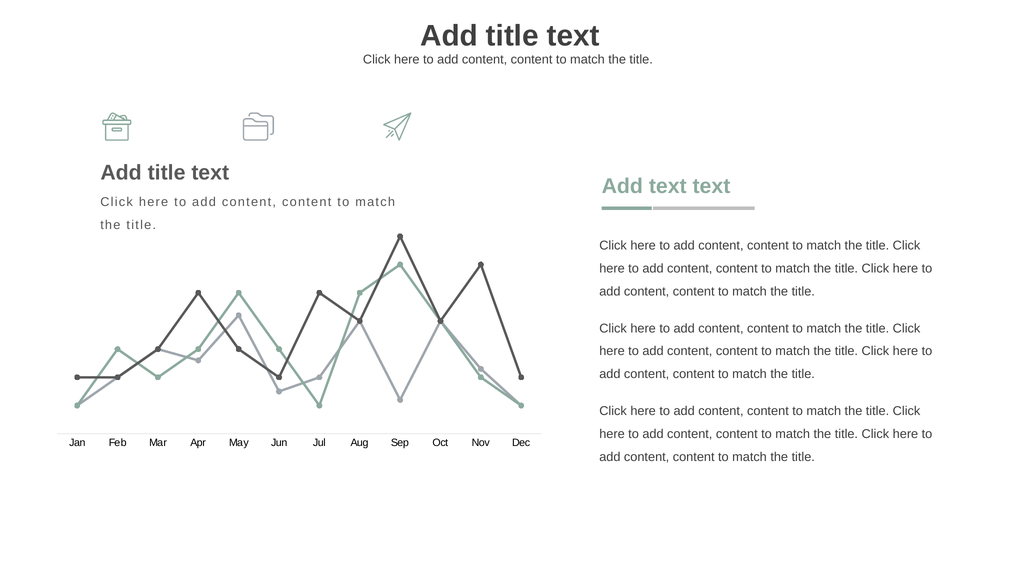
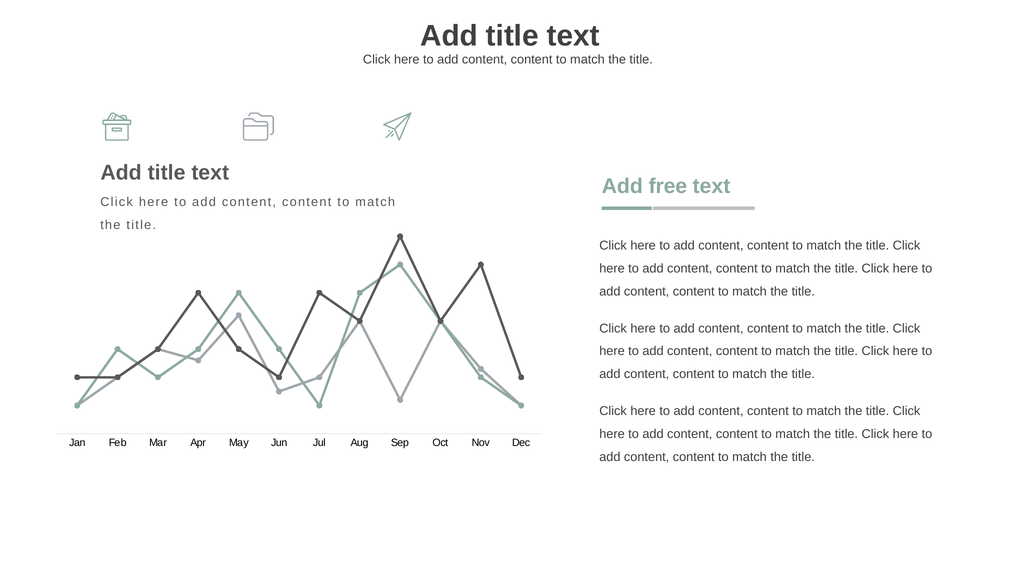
Add text: text -> free
